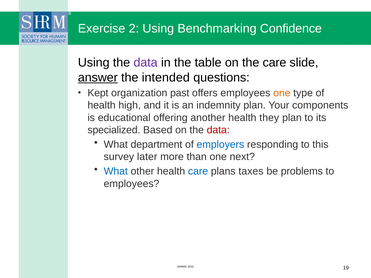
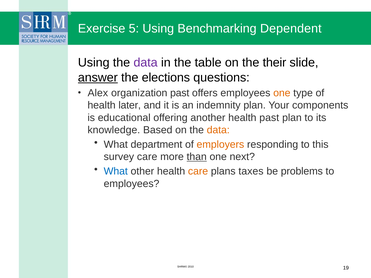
2: 2 -> 5
Confidence: Confidence -> Dependent
the care: care -> their
intended: intended -> elections
Kept: Kept -> Alex
high: high -> later
health they: they -> past
specialized: specialized -> knowledge
data at (218, 130) colour: red -> orange
employers colour: blue -> orange
survey later: later -> care
than underline: none -> present
care at (198, 171) colour: blue -> orange
